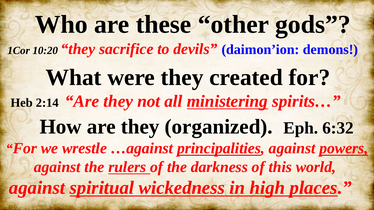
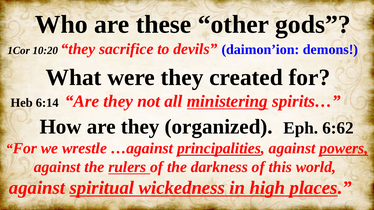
2:14: 2:14 -> 6:14
6:32: 6:32 -> 6:62
